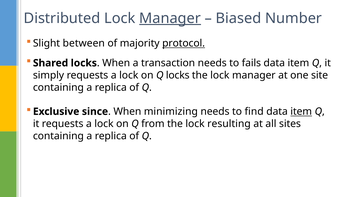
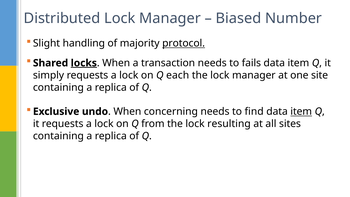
Manager at (170, 18) underline: present -> none
between: between -> handling
locks at (84, 63) underline: none -> present
Q locks: locks -> each
since: since -> undo
minimizing: minimizing -> concerning
